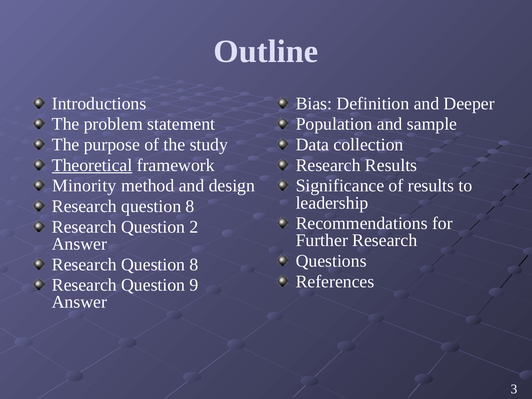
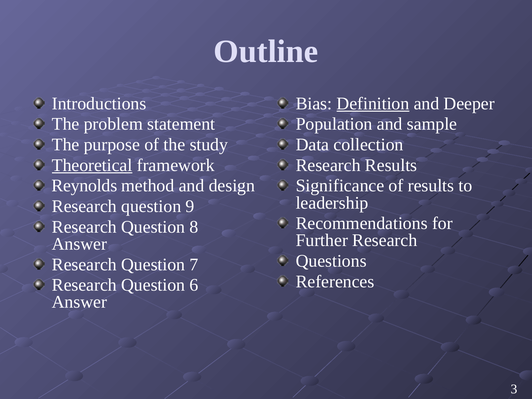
Definition underline: none -> present
Minority: Minority -> Reynolds
8 at (190, 206): 8 -> 9
2: 2 -> 8
8 at (194, 265): 8 -> 7
9: 9 -> 6
